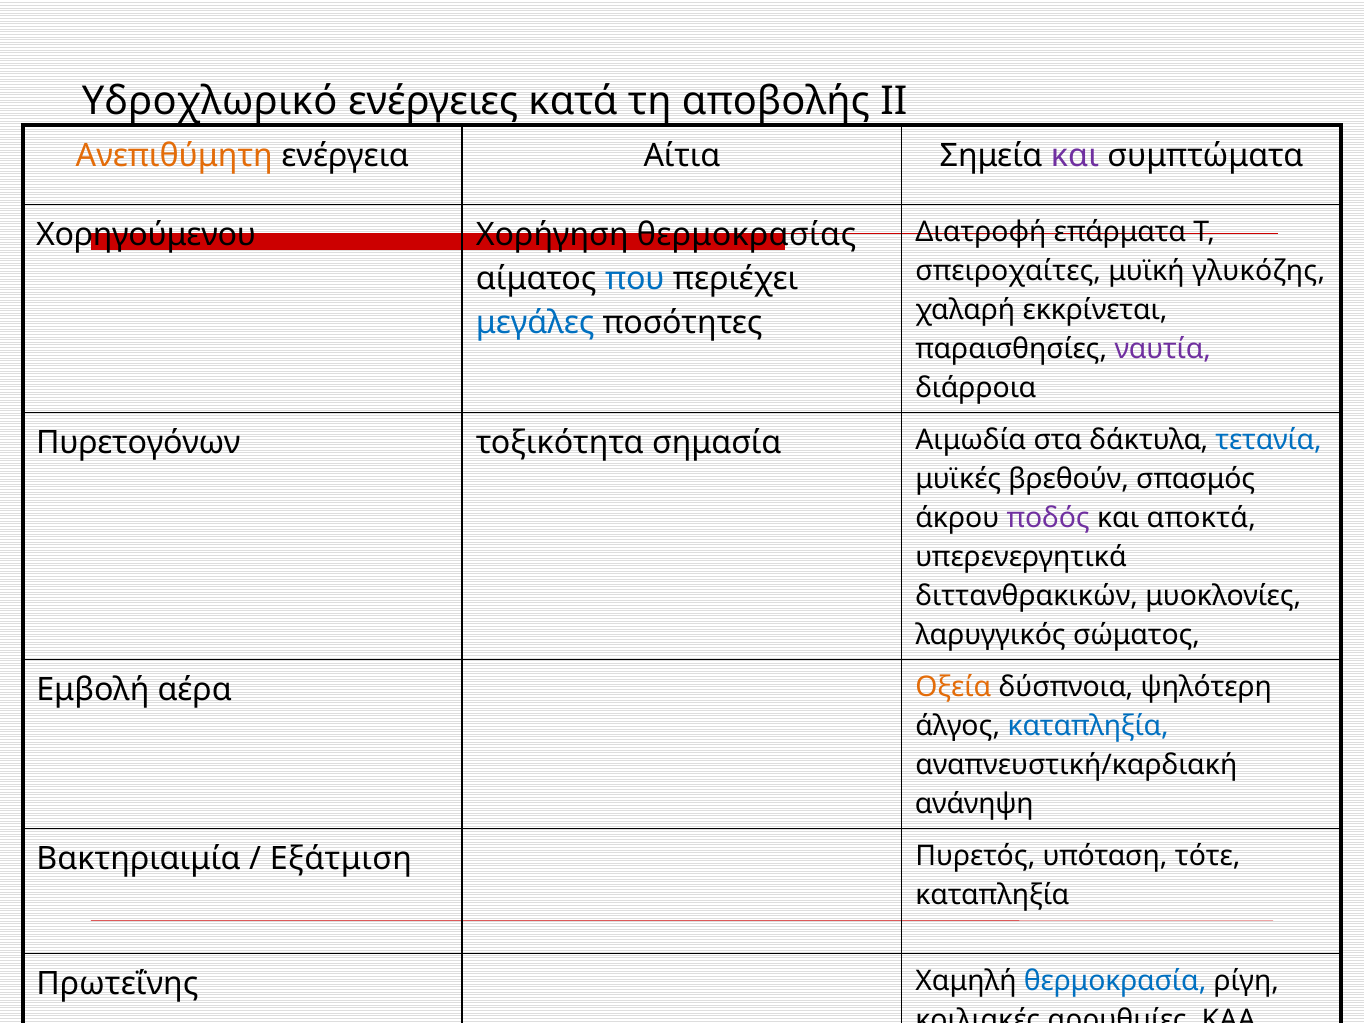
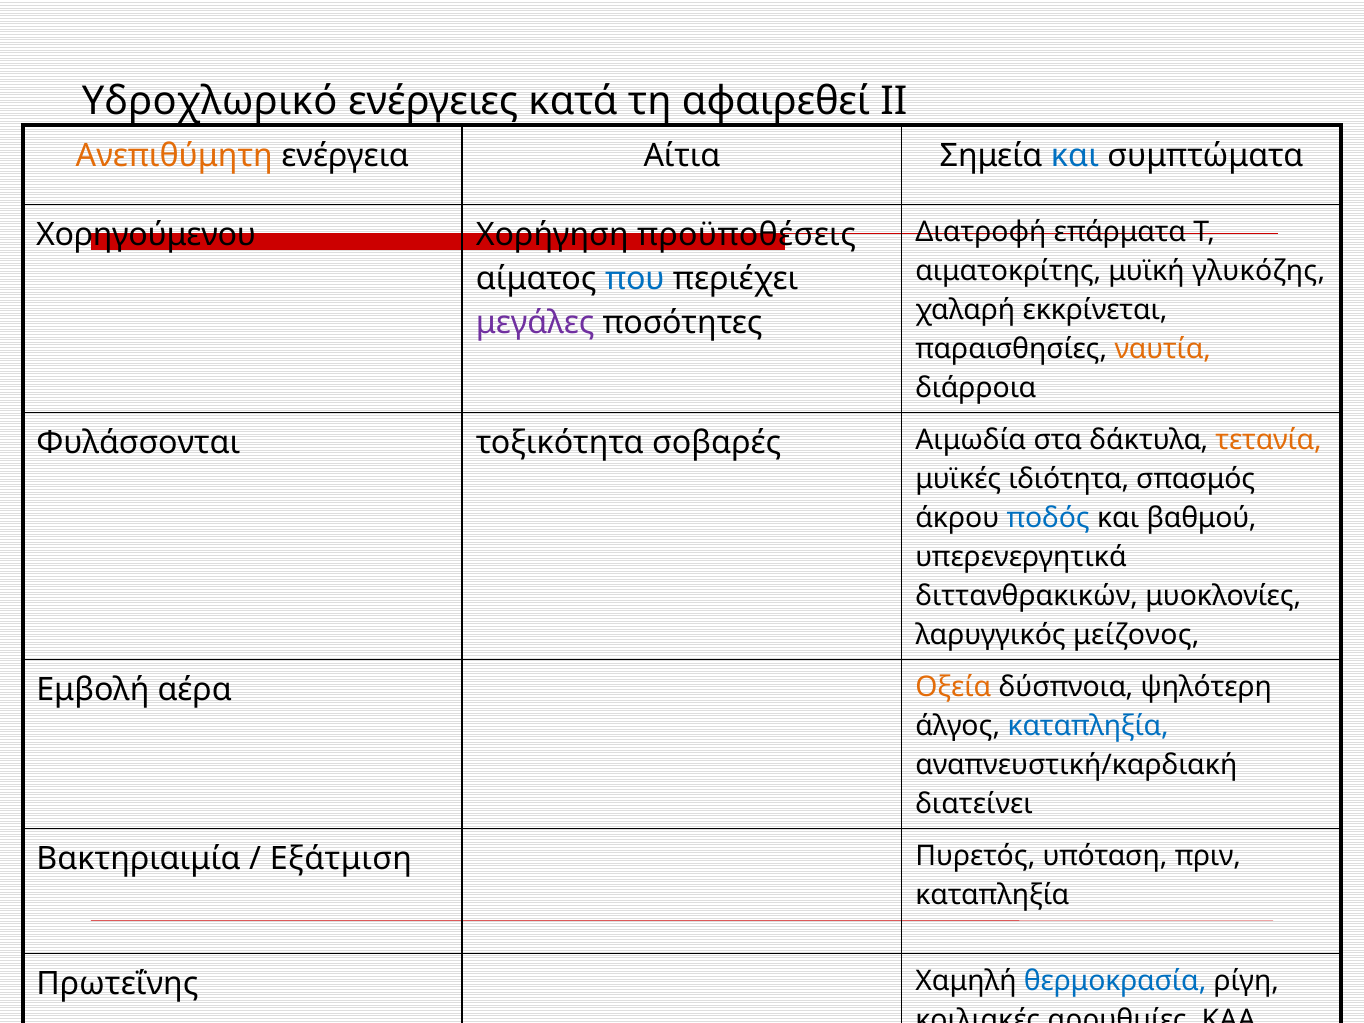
αποβολής: αποβολής -> αφαιρεθεί
και at (1075, 156) colour: purple -> blue
θερμοκρασίας: θερμοκρασίας -> προϋποθέσεις
σπειροχαίτες: σπειροχαίτες -> αιματοκρίτης
μεγάλες colour: blue -> purple
ναυτία colour: purple -> orange
Πυρετογόνων: Πυρετογόνων -> Φυλάσσονται
σημασία: σημασία -> σοβαρές
τετανία colour: blue -> orange
βρεθούν: βρεθούν -> ιδιότητα
ποδός colour: purple -> blue
αποκτά: αποκτά -> βαθμού
σώματος: σώματος -> μείζονος
ανάνηψη: ανάνηψη -> διατείνει
τότε: τότε -> πριν
